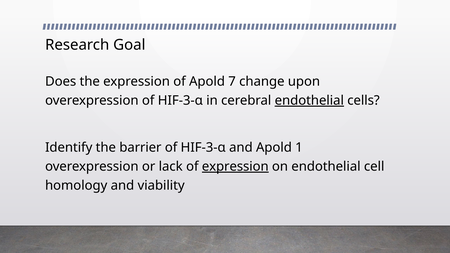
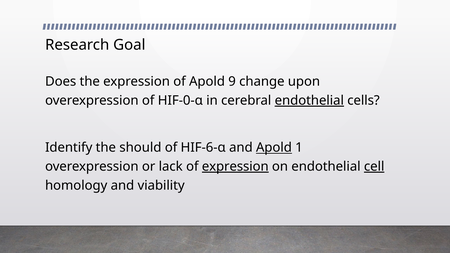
7: 7 -> 9
overexpression of HIF-3-α: HIF-3-α -> HIF-0-α
barrier: barrier -> should
HIF-3-α at (203, 148): HIF-3-α -> HIF-6-α
Apold at (274, 148) underline: none -> present
cell underline: none -> present
